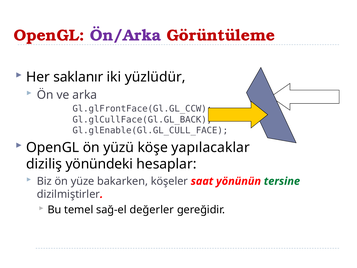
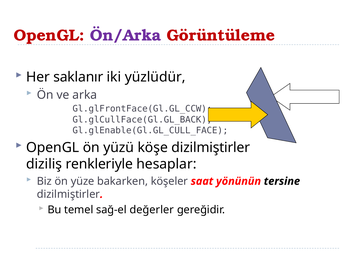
köşe yapılacaklar: yapılacaklar -> dizilmiştirler
yönündeki: yönündeki -> renkleriyle
tersine colour: green -> black
